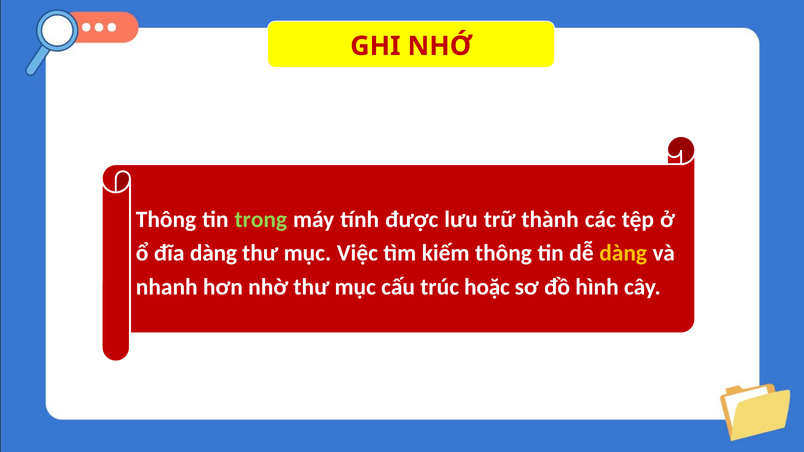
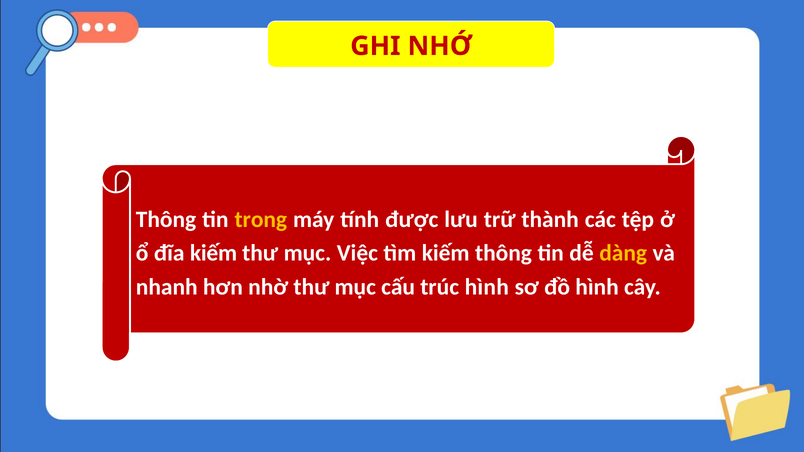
trong colour: light green -> yellow
đĩa dàng: dàng -> kiếm
trúc hoặc: hoặc -> hình
